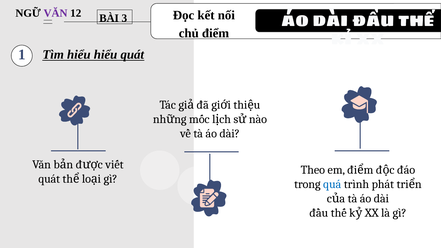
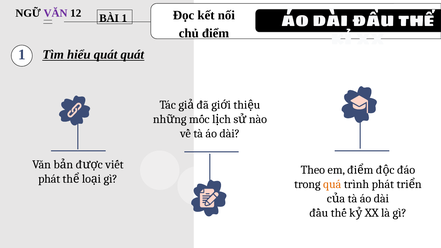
BÀI 3: 3 -> 1
hiểu hiểu: hiểu -> quát
quát at (49, 179): quát -> phát
quá colour: blue -> orange
